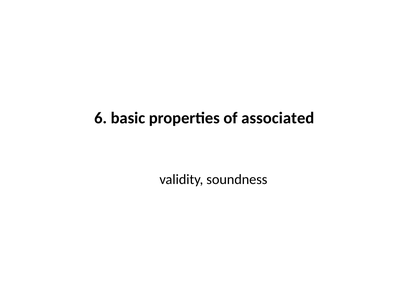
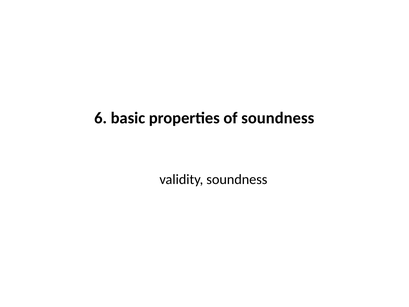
of associated: associated -> soundness
